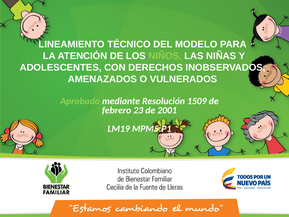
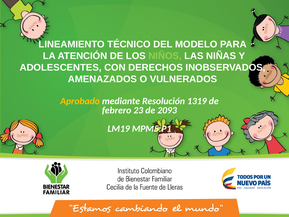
Aprobado colour: light green -> yellow
1509: 1509 -> 1319
2001: 2001 -> 2093
